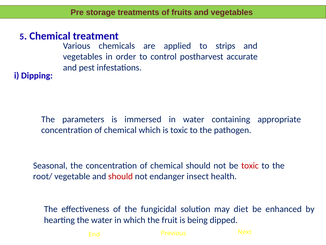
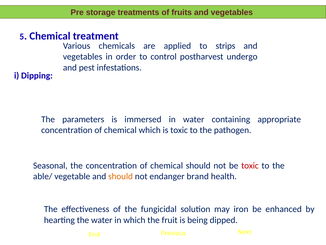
accurate: accurate -> undergo
root/: root/ -> able/
should at (121, 176) colour: red -> orange
insect: insect -> brand
diet: diet -> iron
